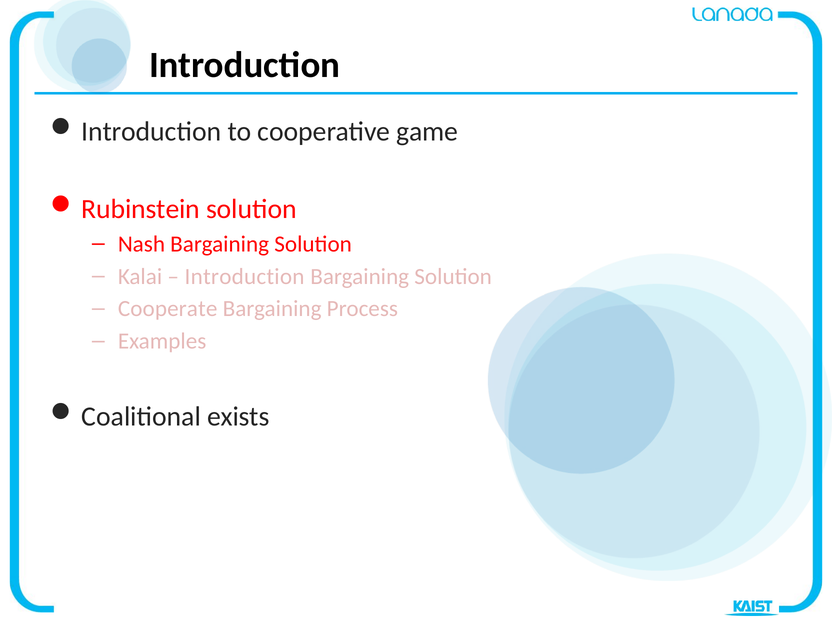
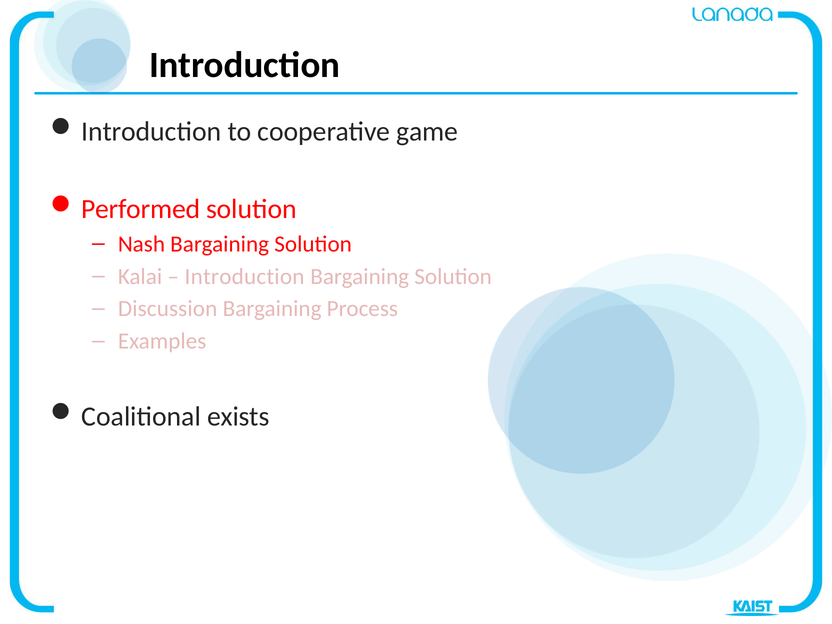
Rubinstein: Rubinstein -> Performed
Cooperate: Cooperate -> Discussion
